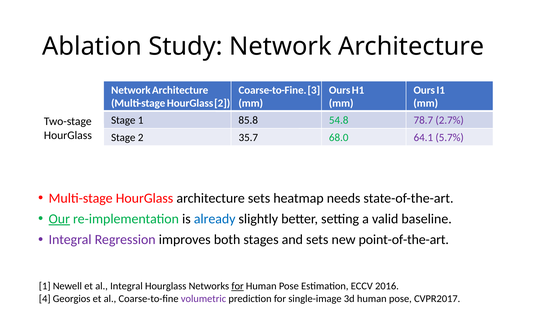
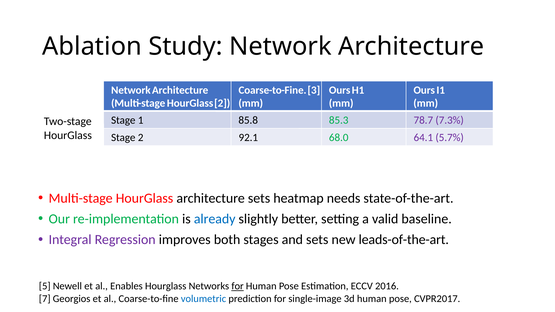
54.8: 54.8 -> 85.3
2.7%: 2.7% -> 7.3%
35.7: 35.7 -> 92.1
Our underline: present -> none
point-of-the-art: point-of-the-art -> leads-of-the-art
1 at (45, 286): 1 -> 5
al Integral: Integral -> Enables
4: 4 -> 7
volumetric colour: purple -> blue
